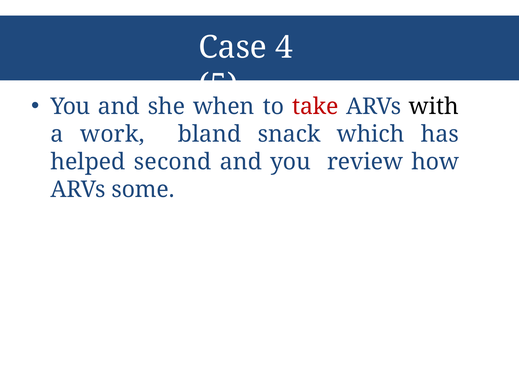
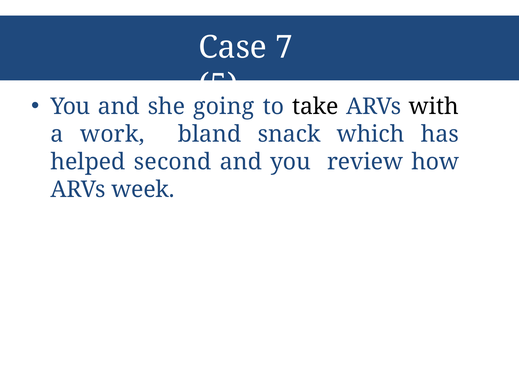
4: 4 -> 7
when: when -> going
take colour: red -> black
some: some -> week
